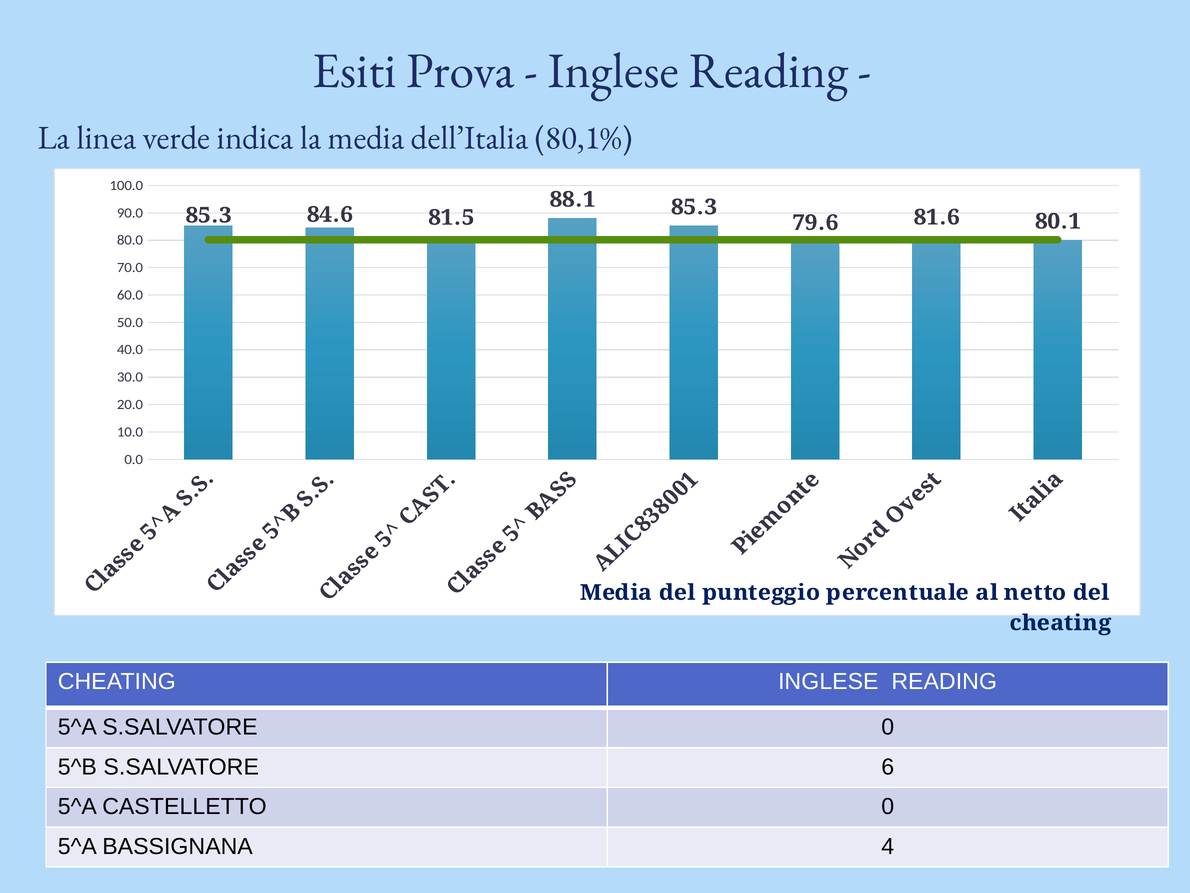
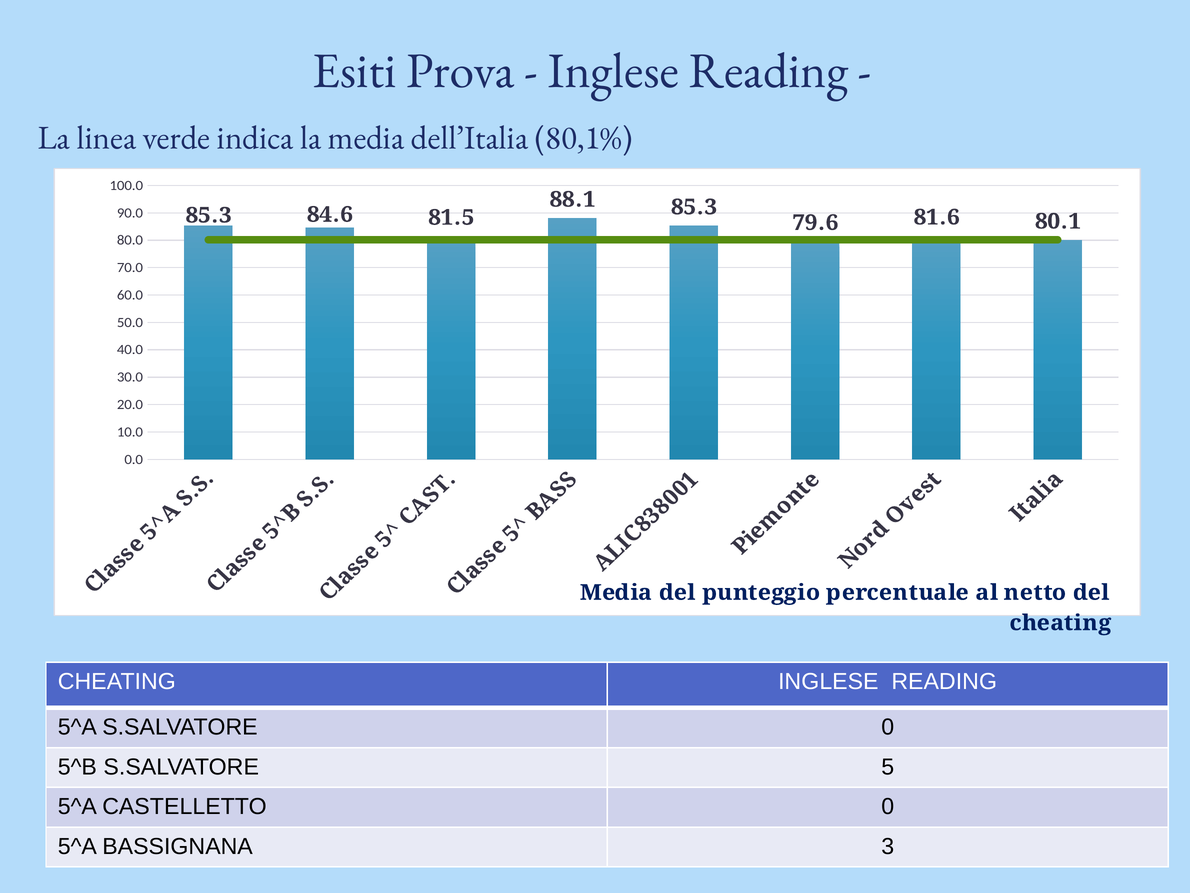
6: 6 -> 5
4: 4 -> 3
